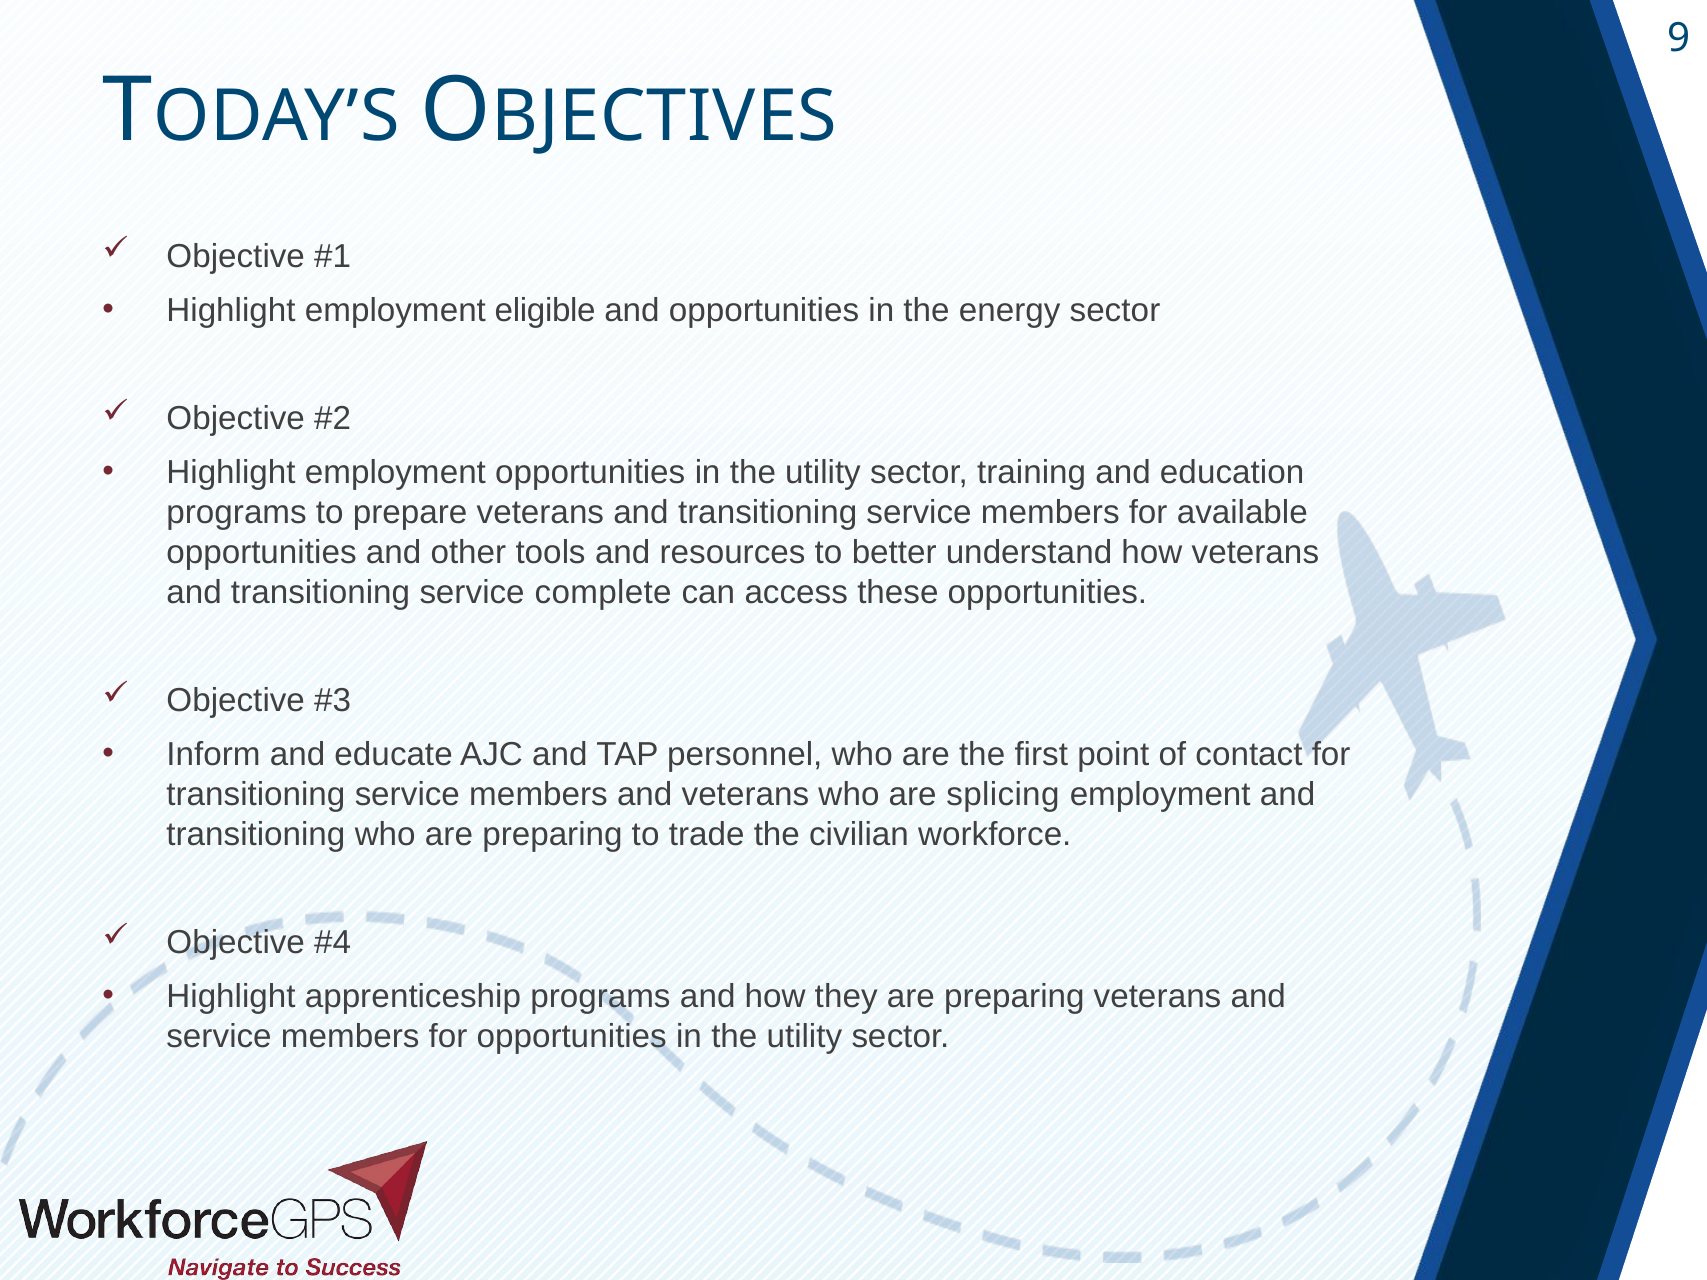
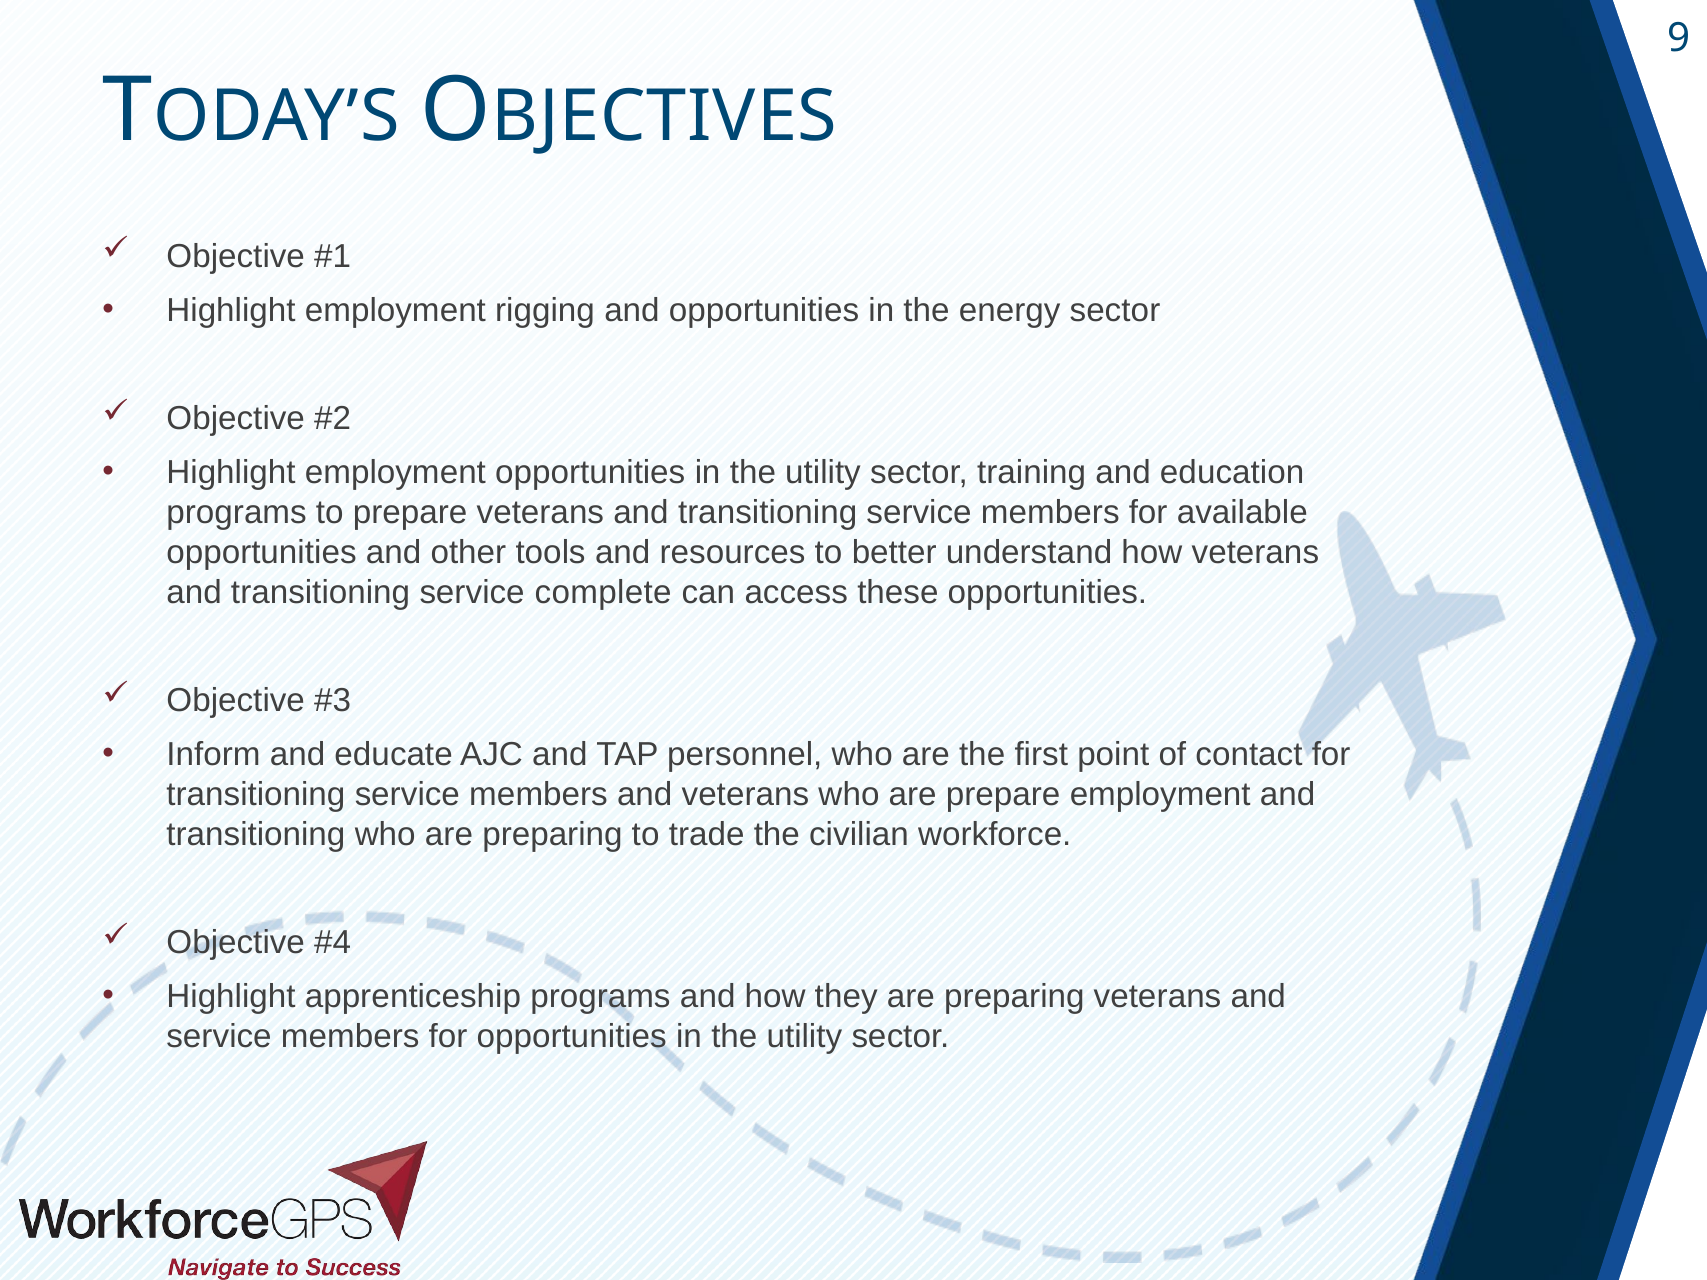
eligible: eligible -> rigging
are splicing: splicing -> prepare
